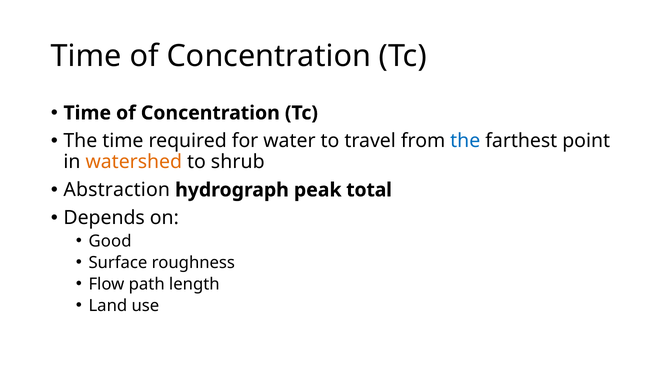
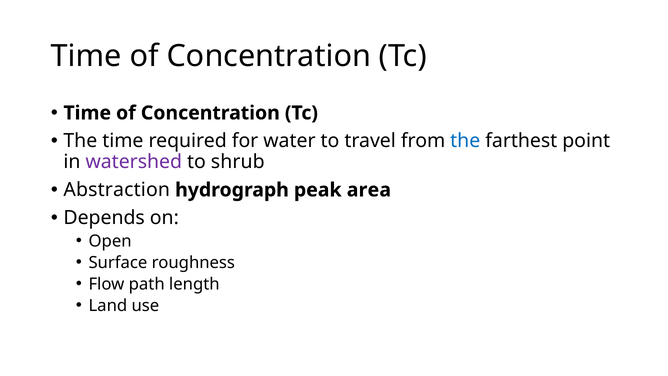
watershed colour: orange -> purple
total: total -> area
Good: Good -> Open
